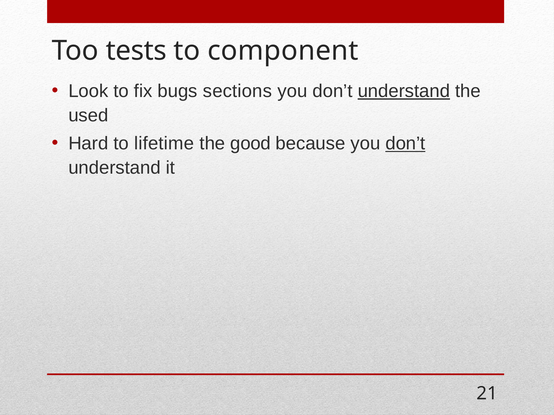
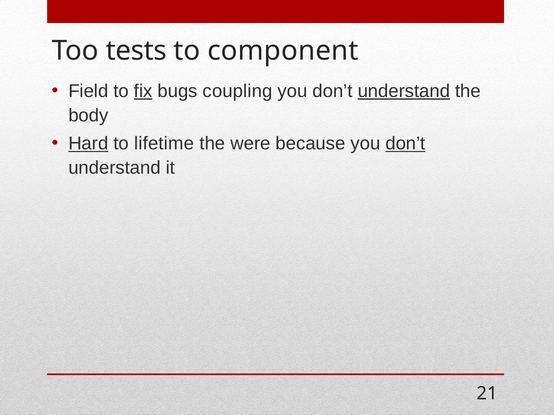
Look: Look -> Field
fix underline: none -> present
sections: sections -> coupling
used: used -> body
Hard underline: none -> present
good: good -> were
